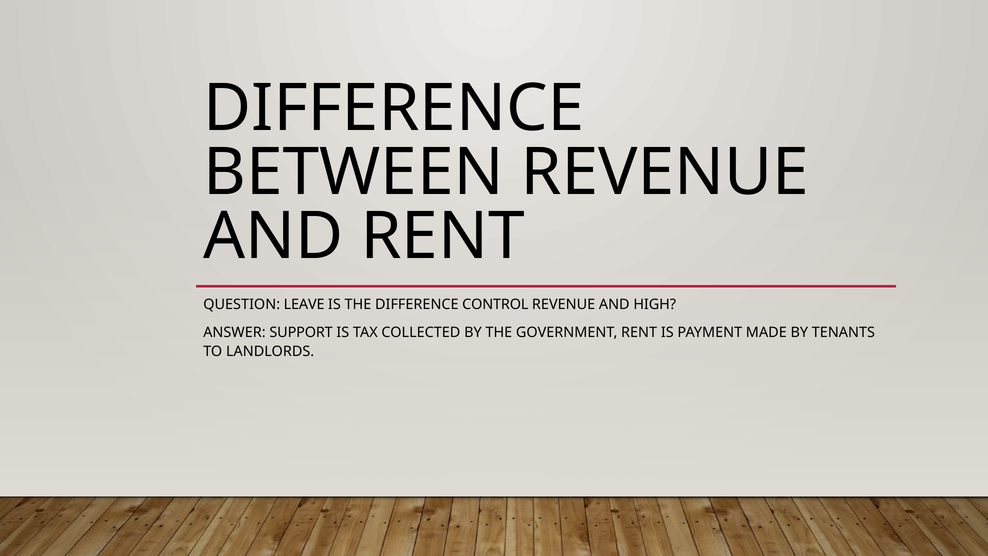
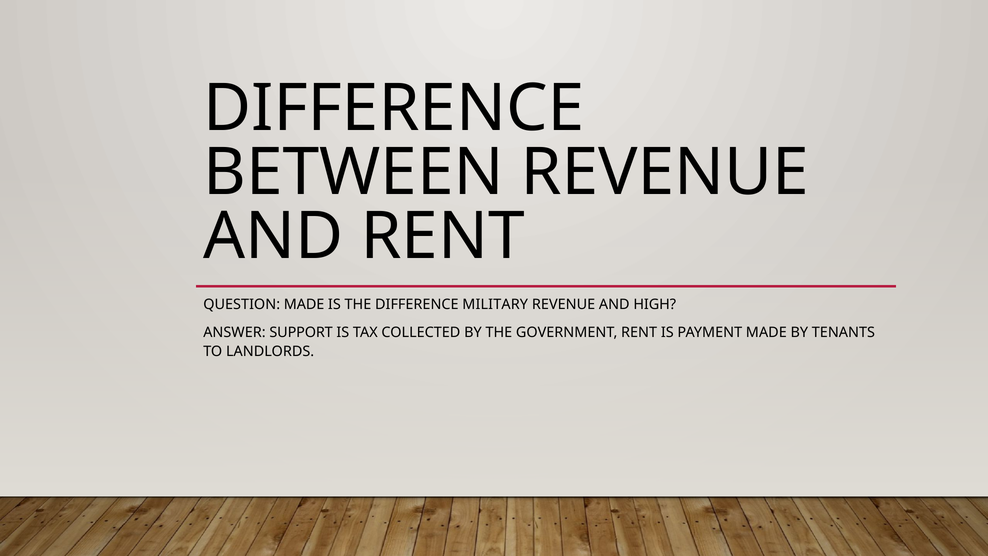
QUESTION LEAVE: LEAVE -> MADE
CONTROL: CONTROL -> MILITARY
